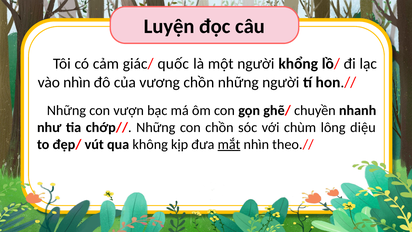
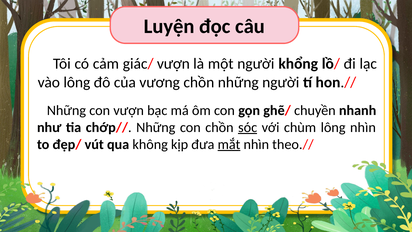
giác/ quốc: quốc -> vượn
vào nhìn: nhìn -> lông
sóc underline: none -> present
lông diệu: diệu -> nhìn
